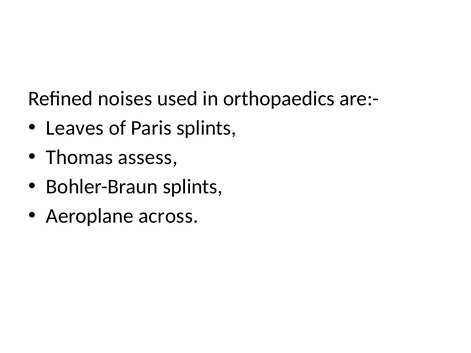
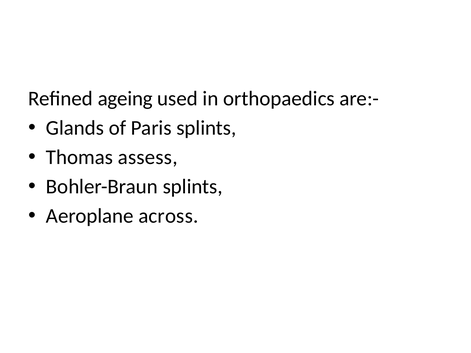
noises: noises -> ageing
Leaves: Leaves -> Glands
